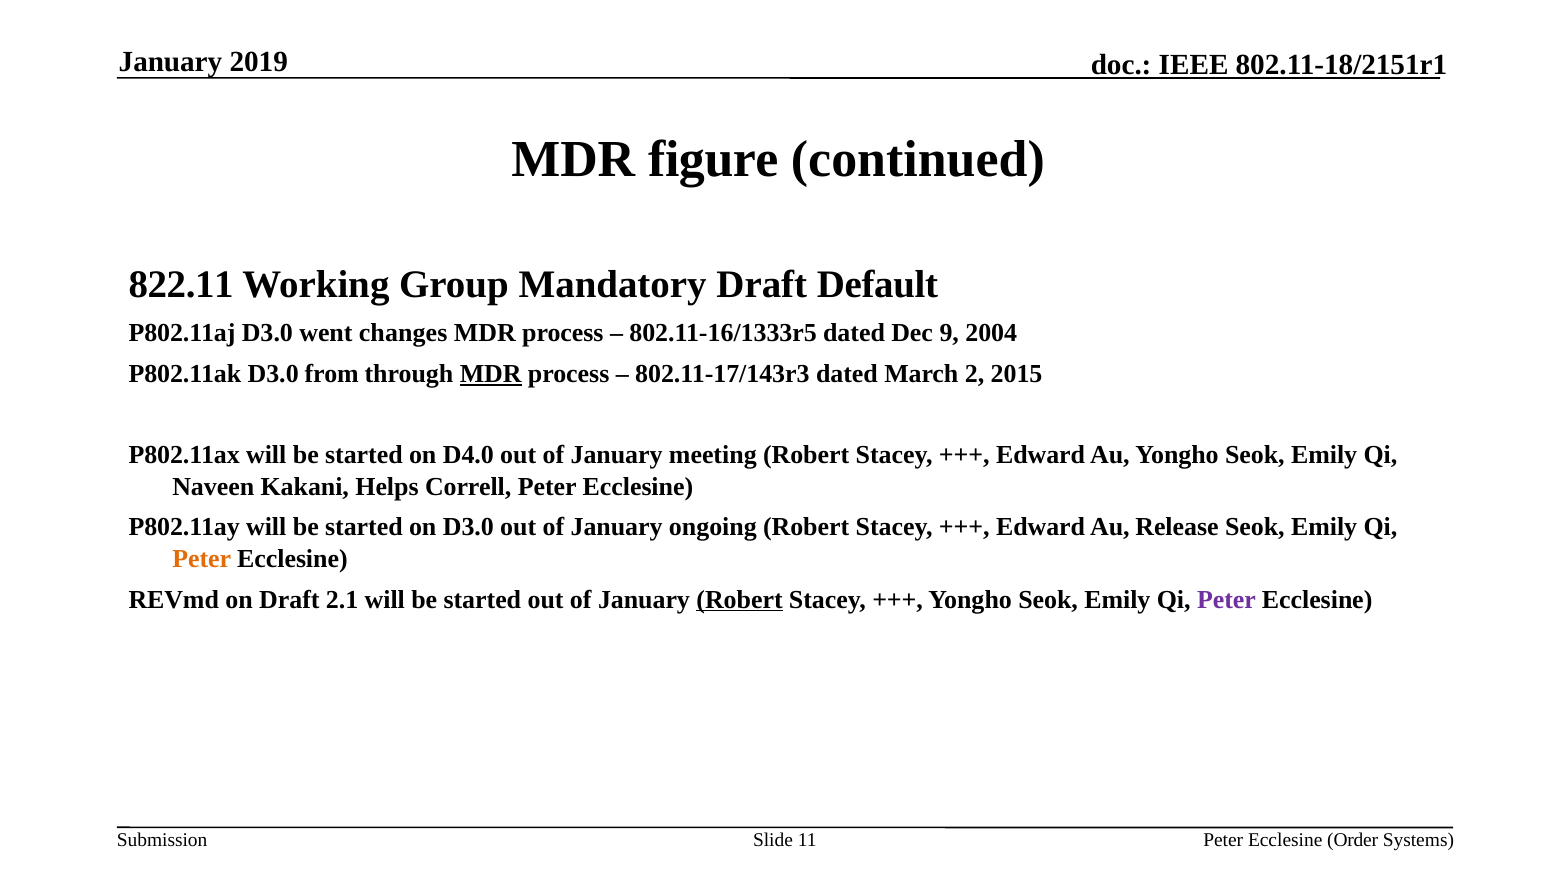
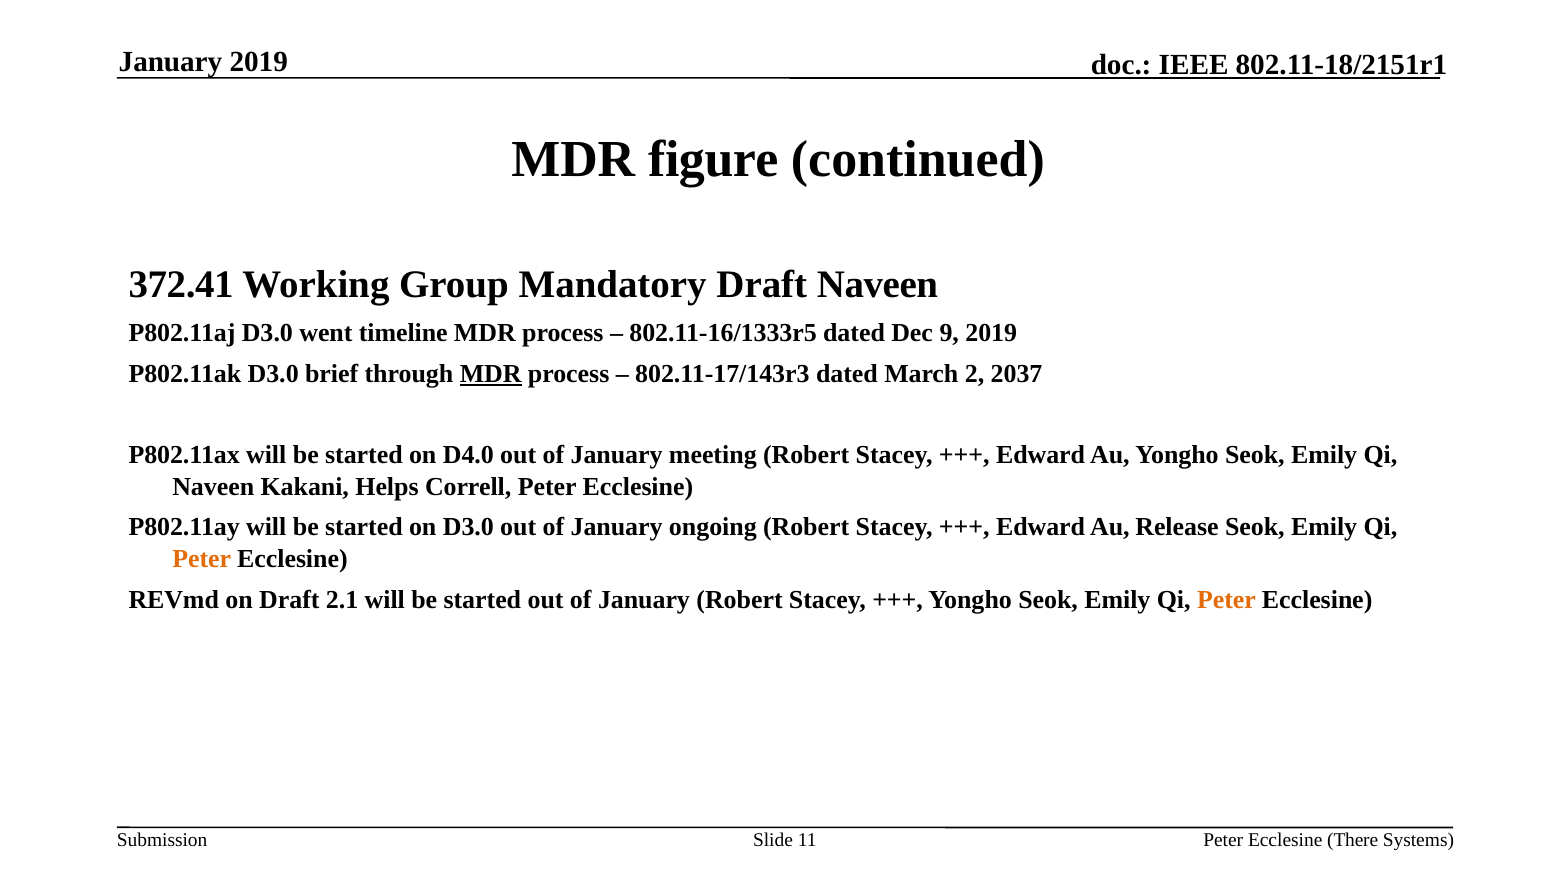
822.11: 822.11 -> 372.41
Draft Default: Default -> Naveen
changes: changes -> timeline
9 2004: 2004 -> 2019
from: from -> brief
2015: 2015 -> 2037
Robert at (740, 599) underline: present -> none
Peter at (1226, 599) colour: purple -> orange
Order: Order -> There
